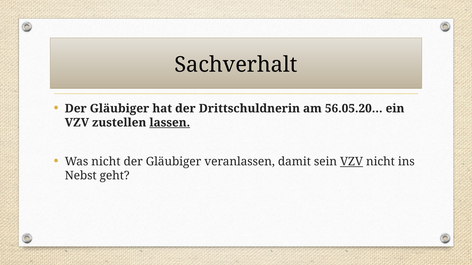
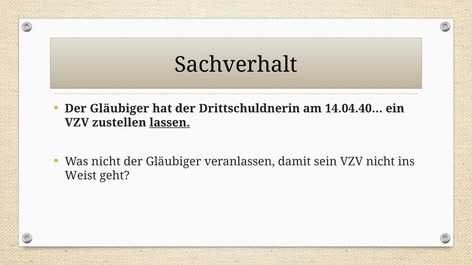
56.05.20…: 56.05.20… -> 14.04.40…
VZV at (352, 162) underline: present -> none
Nebst: Nebst -> Weist
